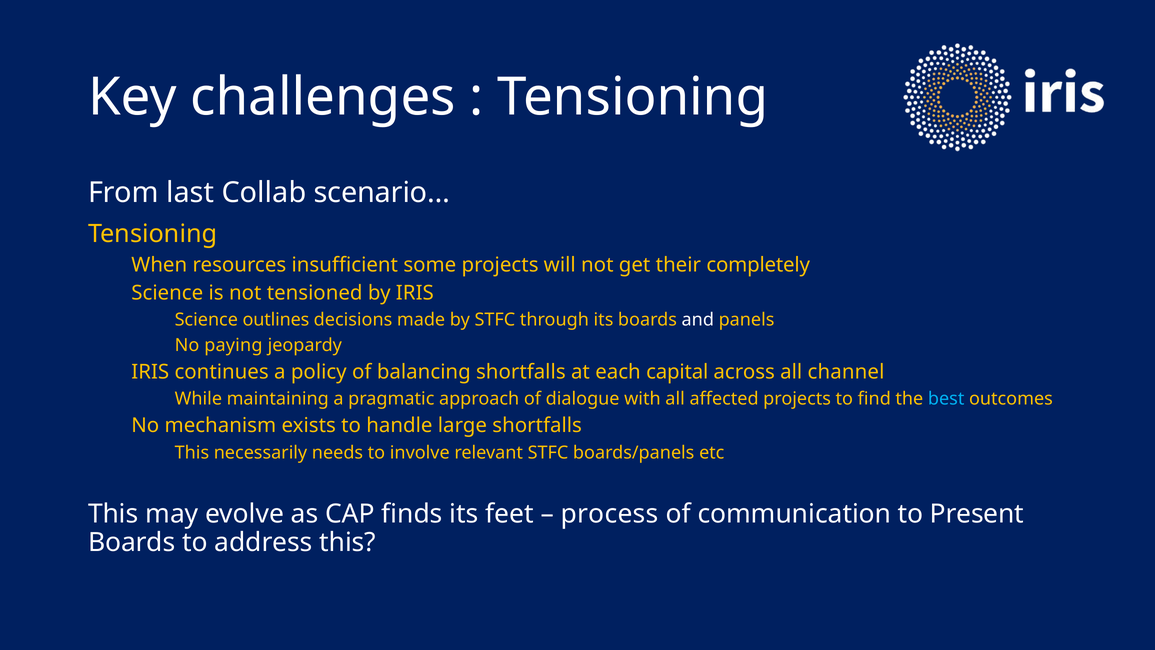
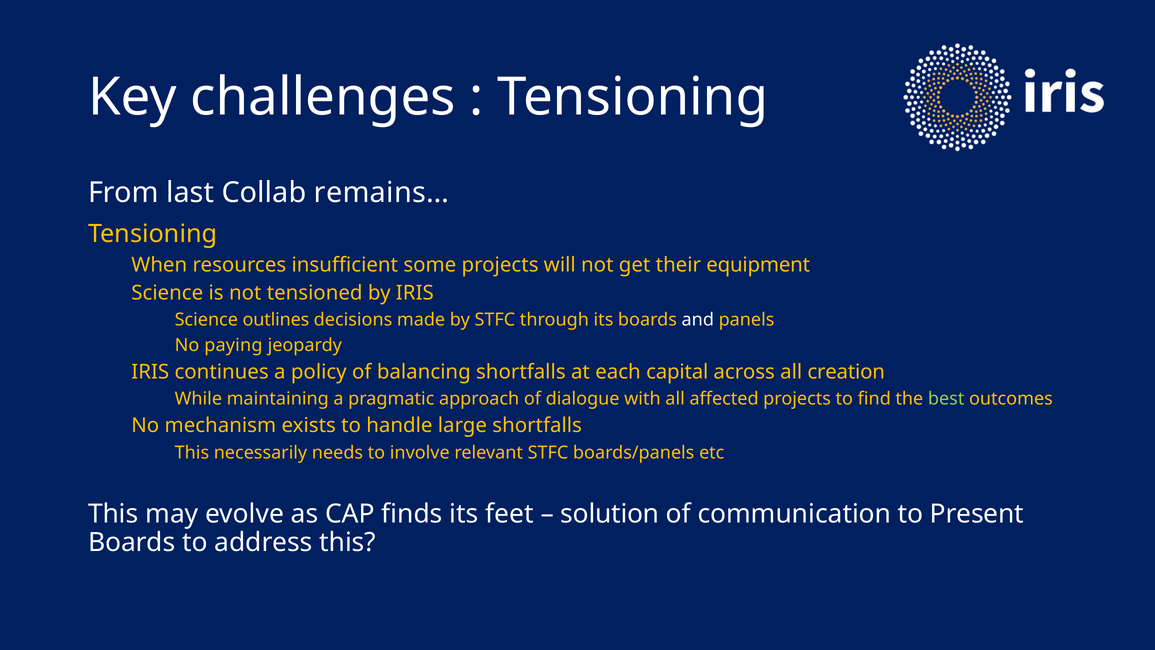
scenario…: scenario… -> remains…
completely: completely -> equipment
channel: channel -> creation
best colour: light blue -> light green
process: process -> solution
